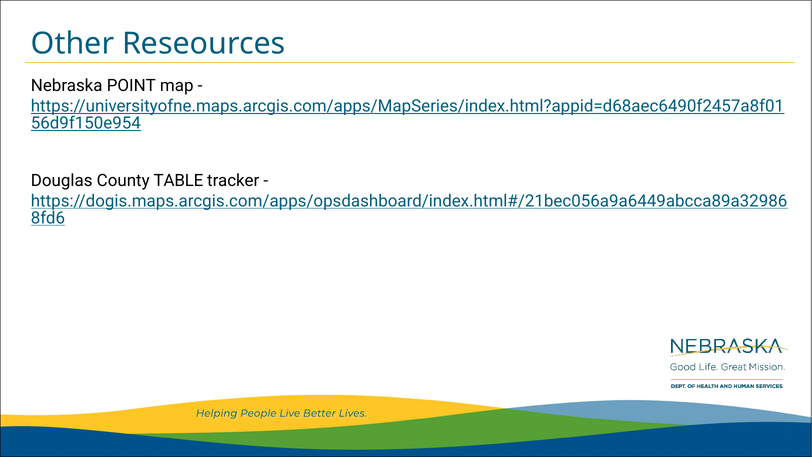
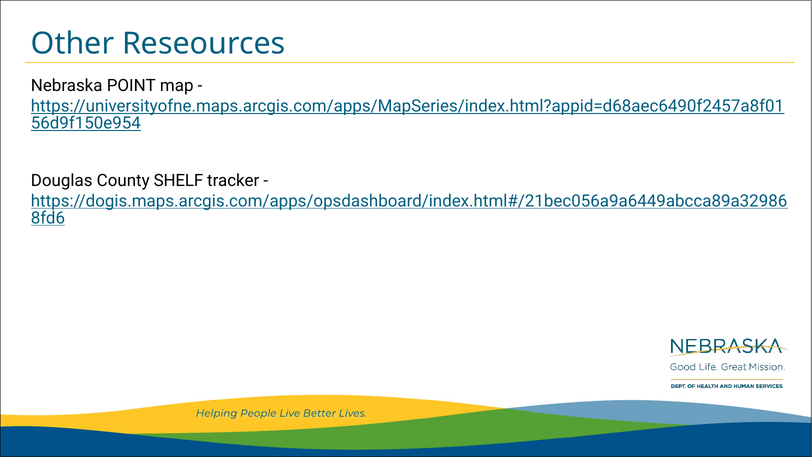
TABLE: TABLE -> SHELF
